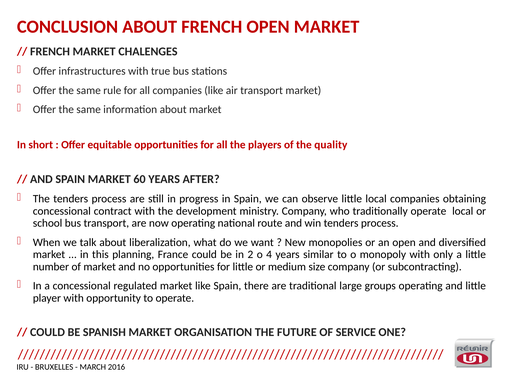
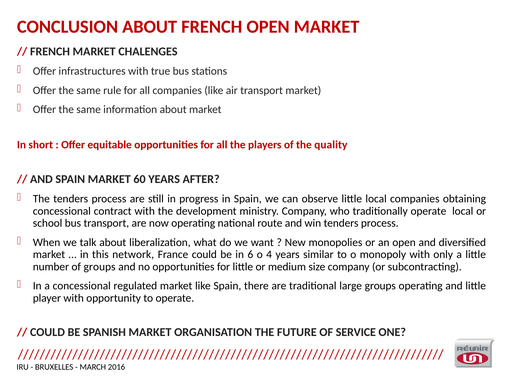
planning: planning -> network
2: 2 -> 6
of market: market -> groups
